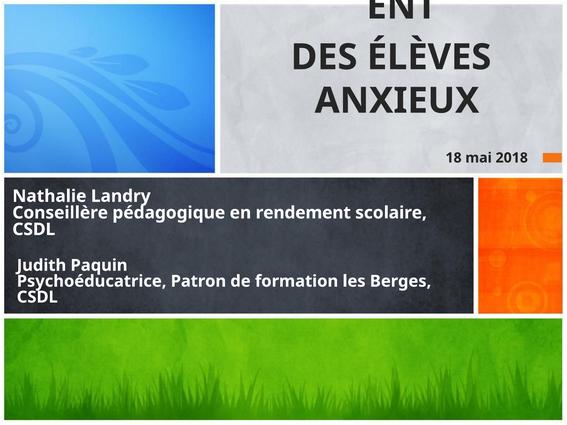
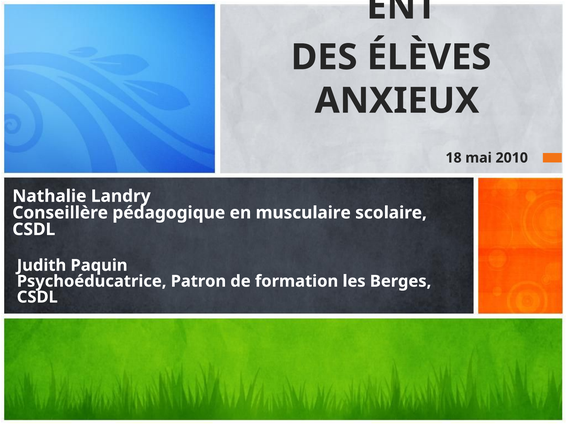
2018: 2018 -> 2010
rendement: rendement -> musculaire
